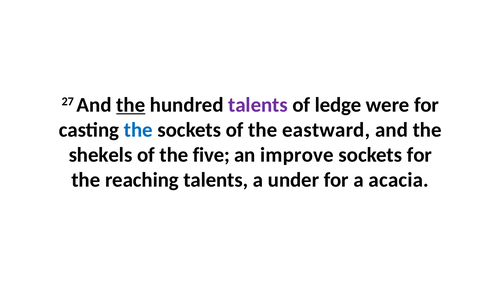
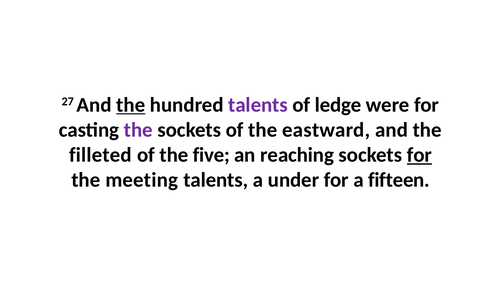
the at (138, 130) colour: blue -> purple
shekels: shekels -> filleted
improve: improve -> reaching
for at (419, 155) underline: none -> present
reaching: reaching -> meeting
acacia: acacia -> fifteen
